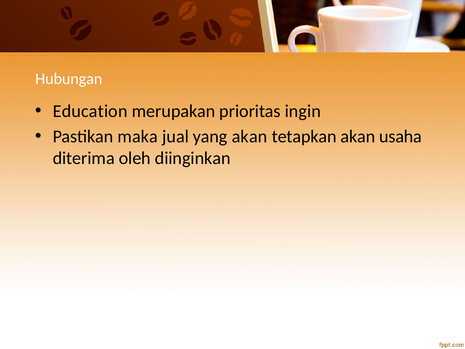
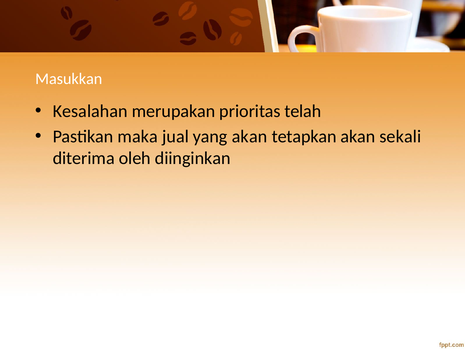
Hubungan: Hubungan -> Masukkan
Education: Education -> Kesalahan
ingin: ingin -> telah
usaha: usaha -> sekali
